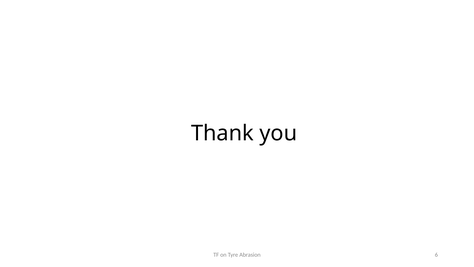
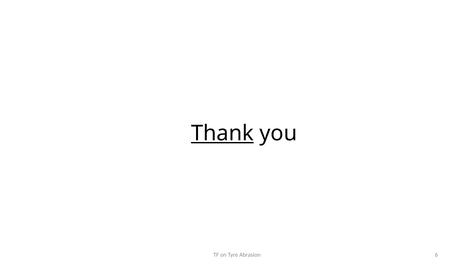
Thank underline: none -> present
